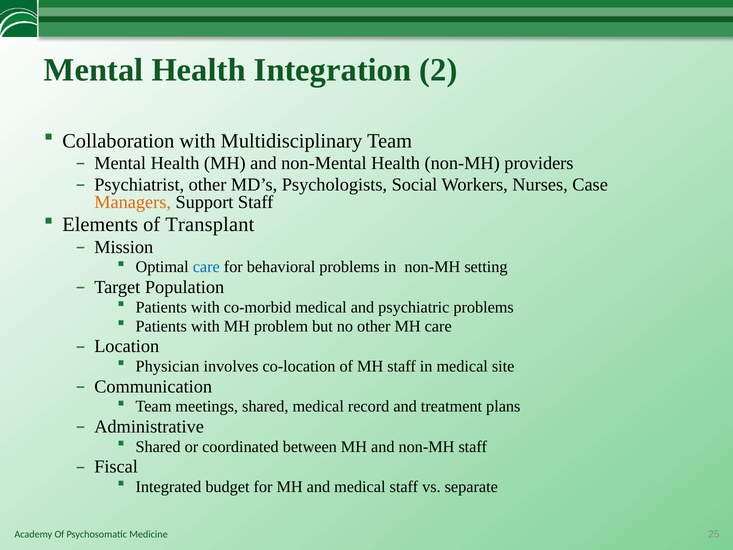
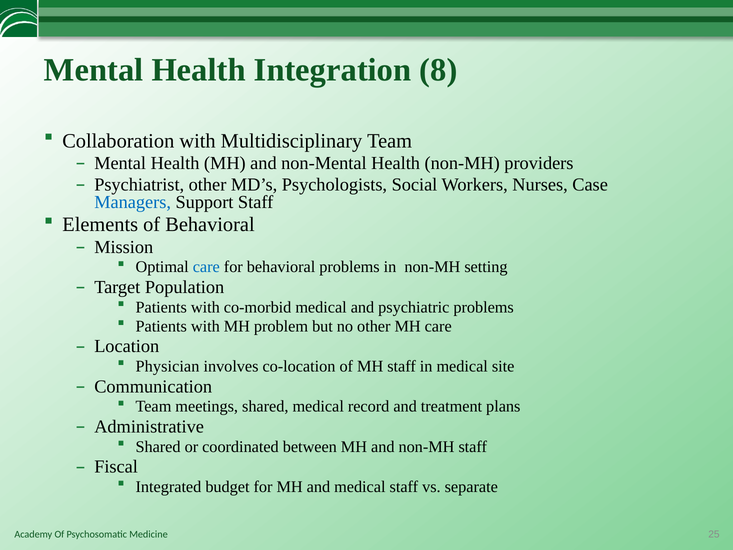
2: 2 -> 8
Managers colour: orange -> blue
of Transplant: Transplant -> Behavioral
